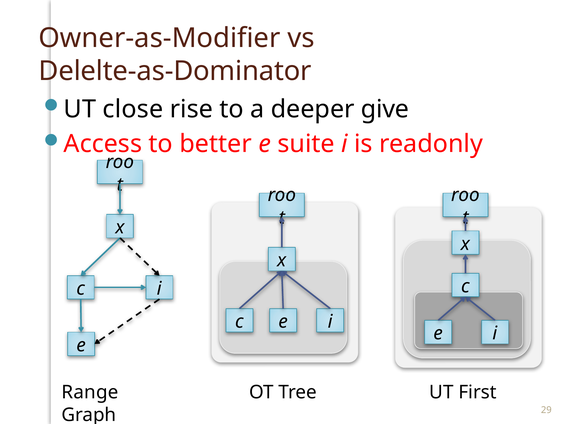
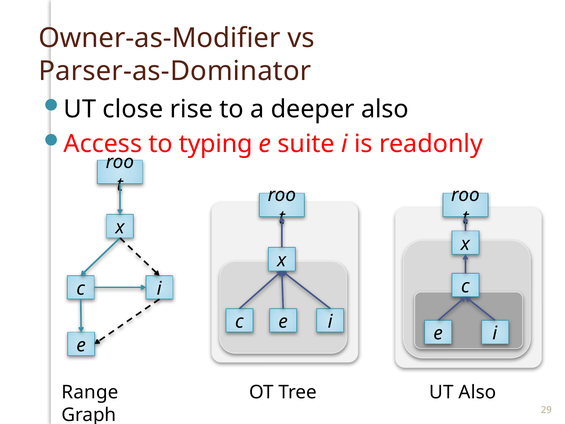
Delelte-as-Dominator: Delelte-as-Dominator -> Parser-as-Dominator
deeper give: give -> also
better: better -> typing
UT First: First -> Also
